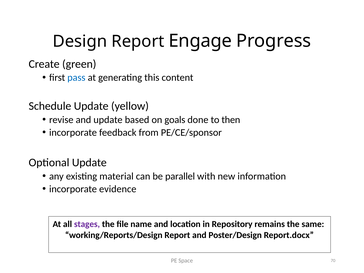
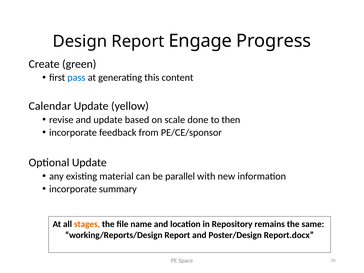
Schedule: Schedule -> Calendar
goals: goals -> scale
evidence: evidence -> summary
stages colour: purple -> orange
